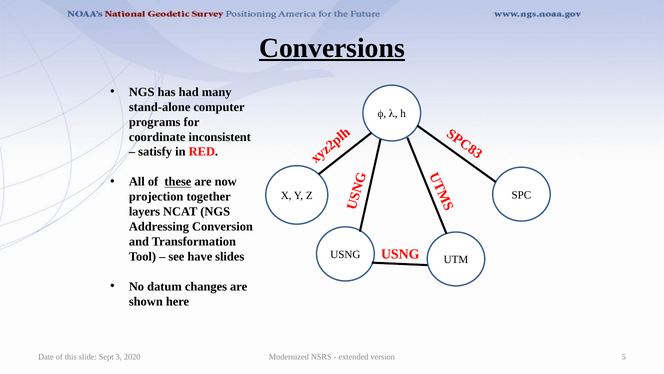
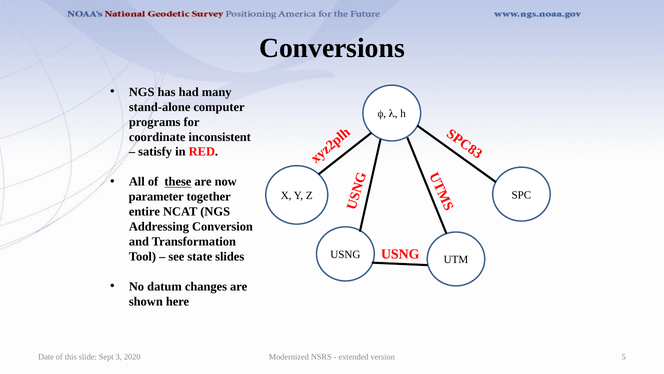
Conversions underline: present -> none
projection: projection -> parameter
layers: layers -> entire
have: have -> state
